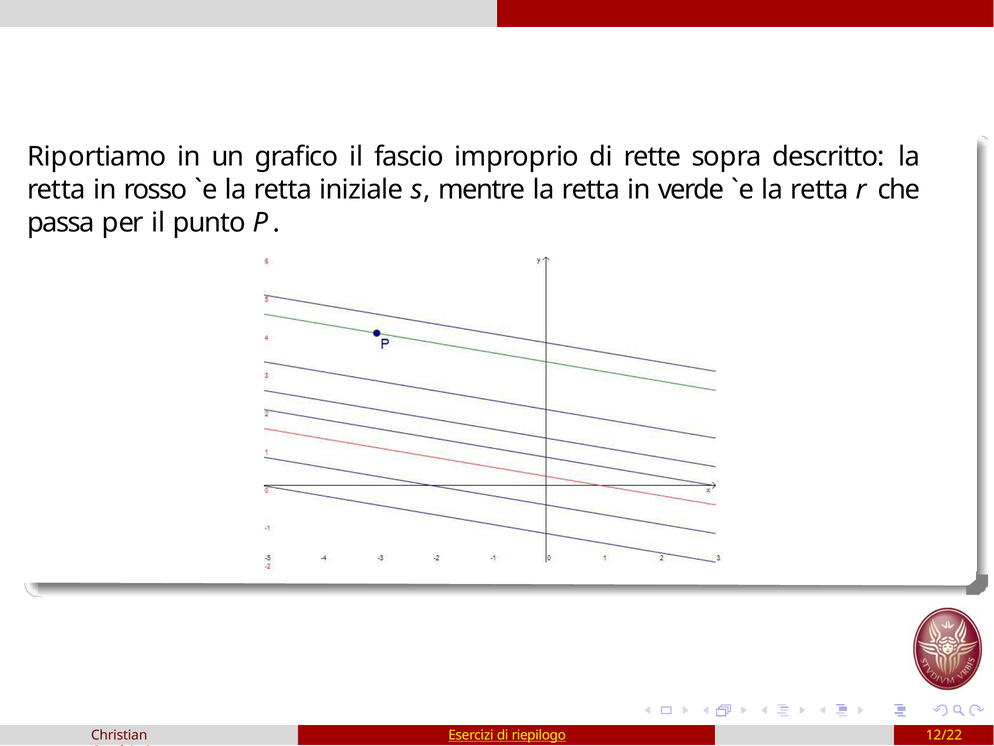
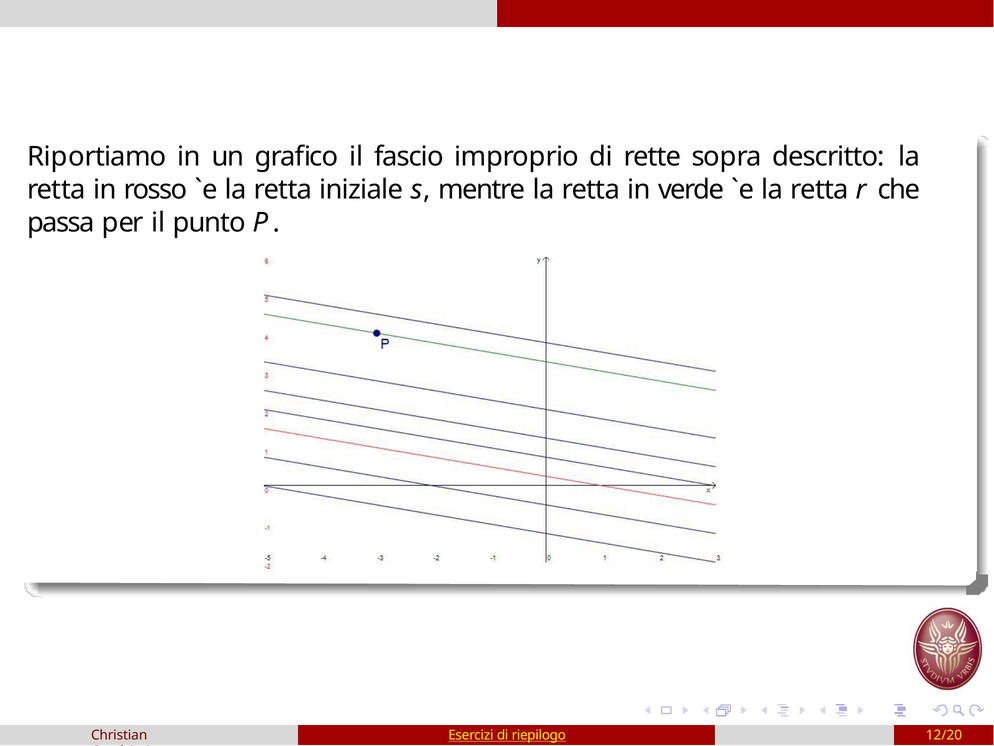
12/22: 12/22 -> 12/20
